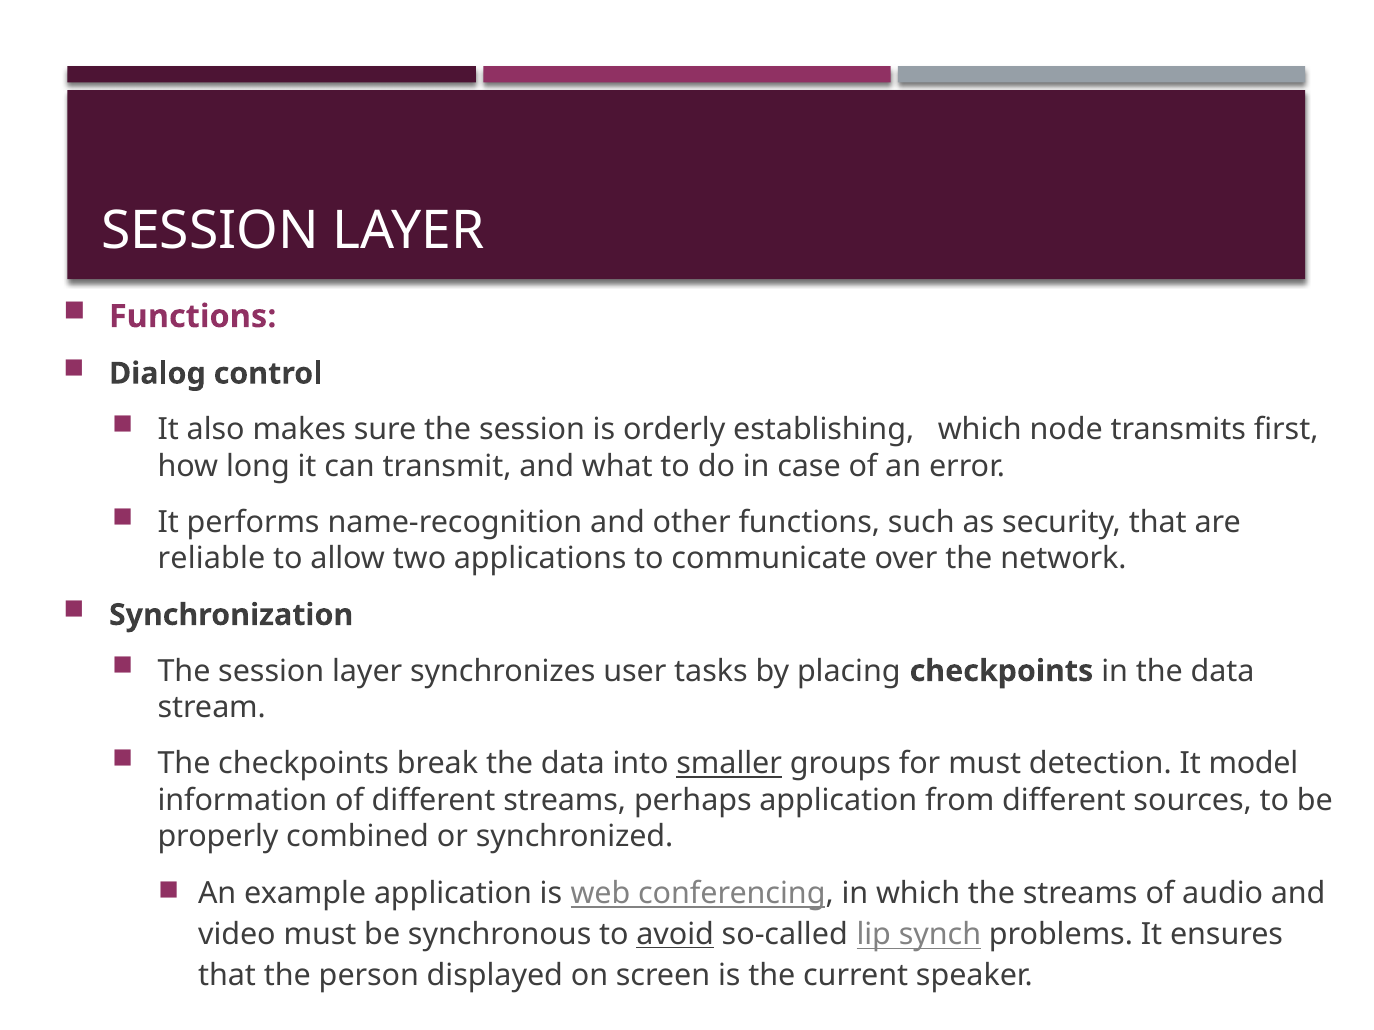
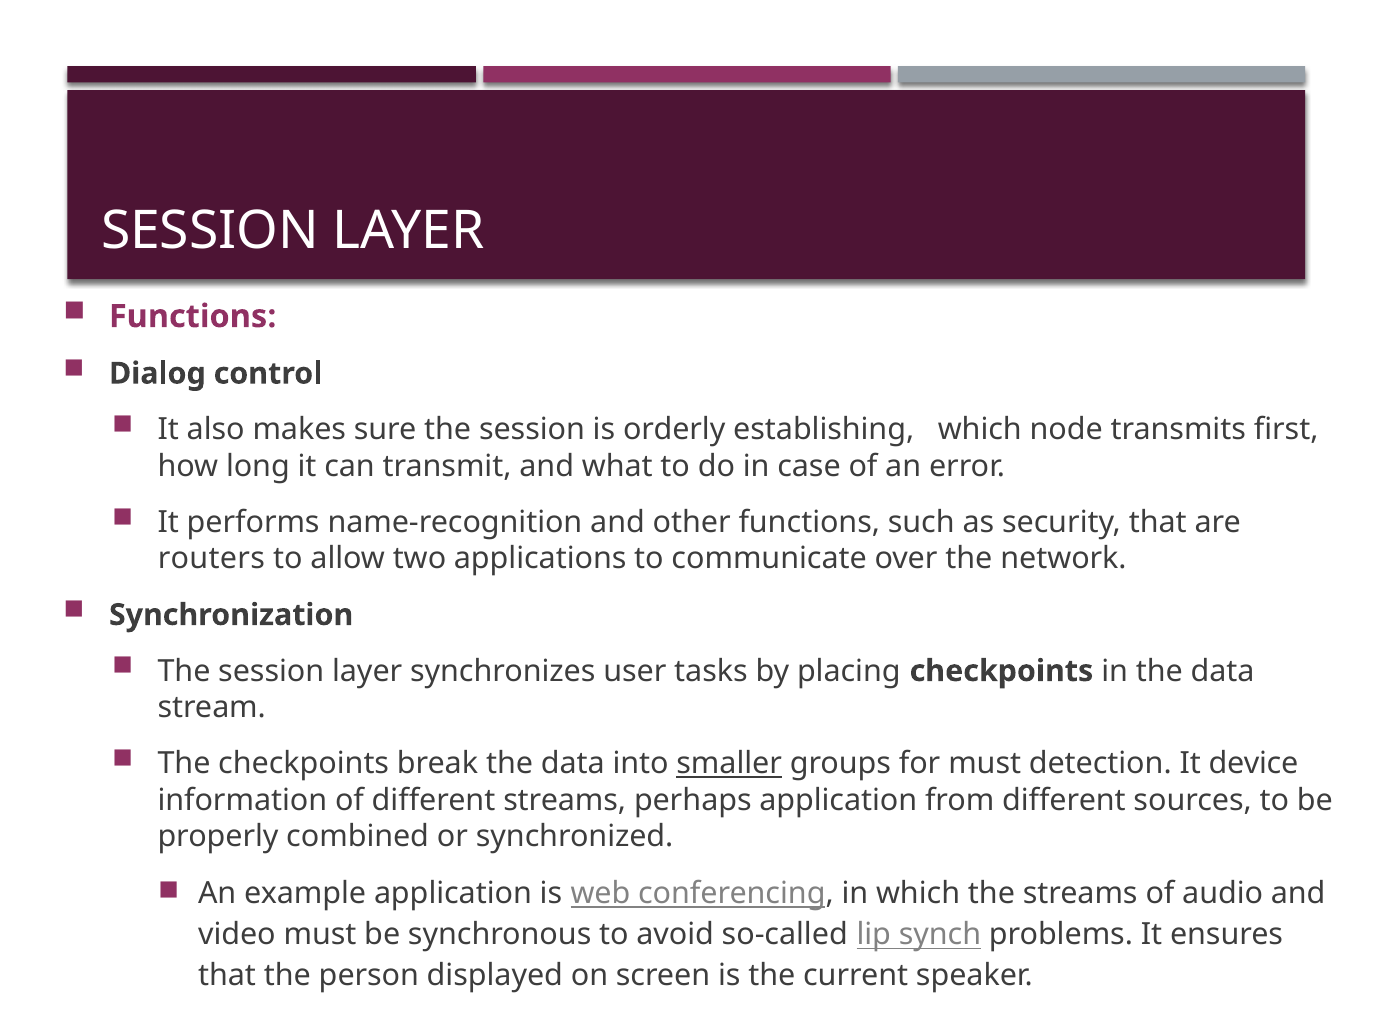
reliable: reliable -> routers
model: model -> device
avoid underline: present -> none
